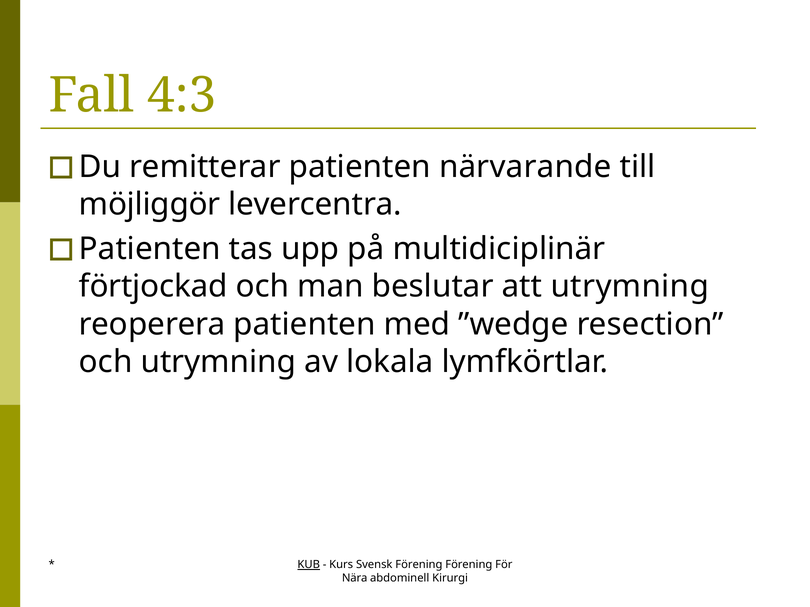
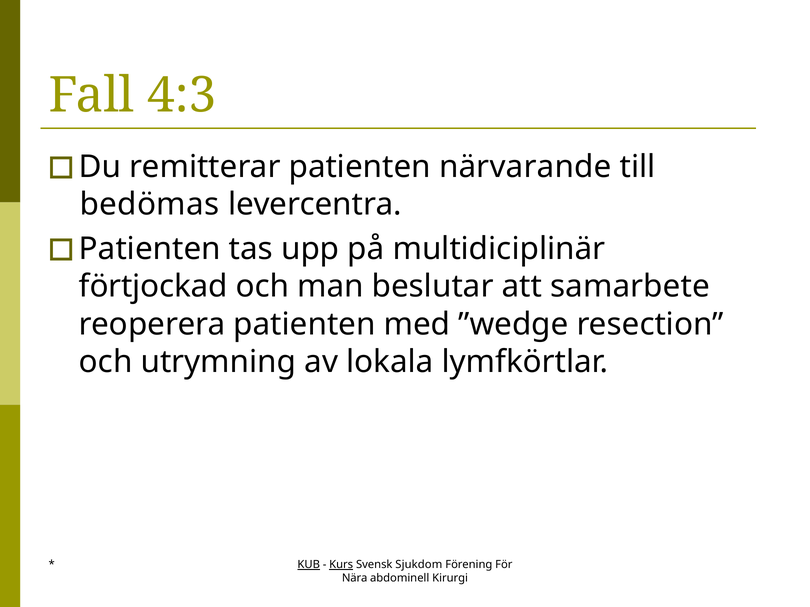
möjliggör: möjliggör -> bedömas
att utrymning: utrymning -> samarbete
Kurs underline: none -> present
Svensk Förening: Förening -> Sjukdom
